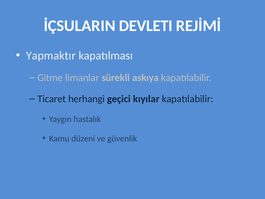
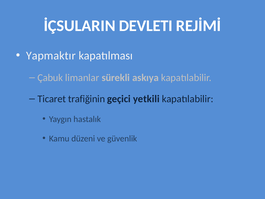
Gitme: Gitme -> Çabuk
herhangi: herhangi -> trafiğinin
kıyılar: kıyılar -> yetkili
